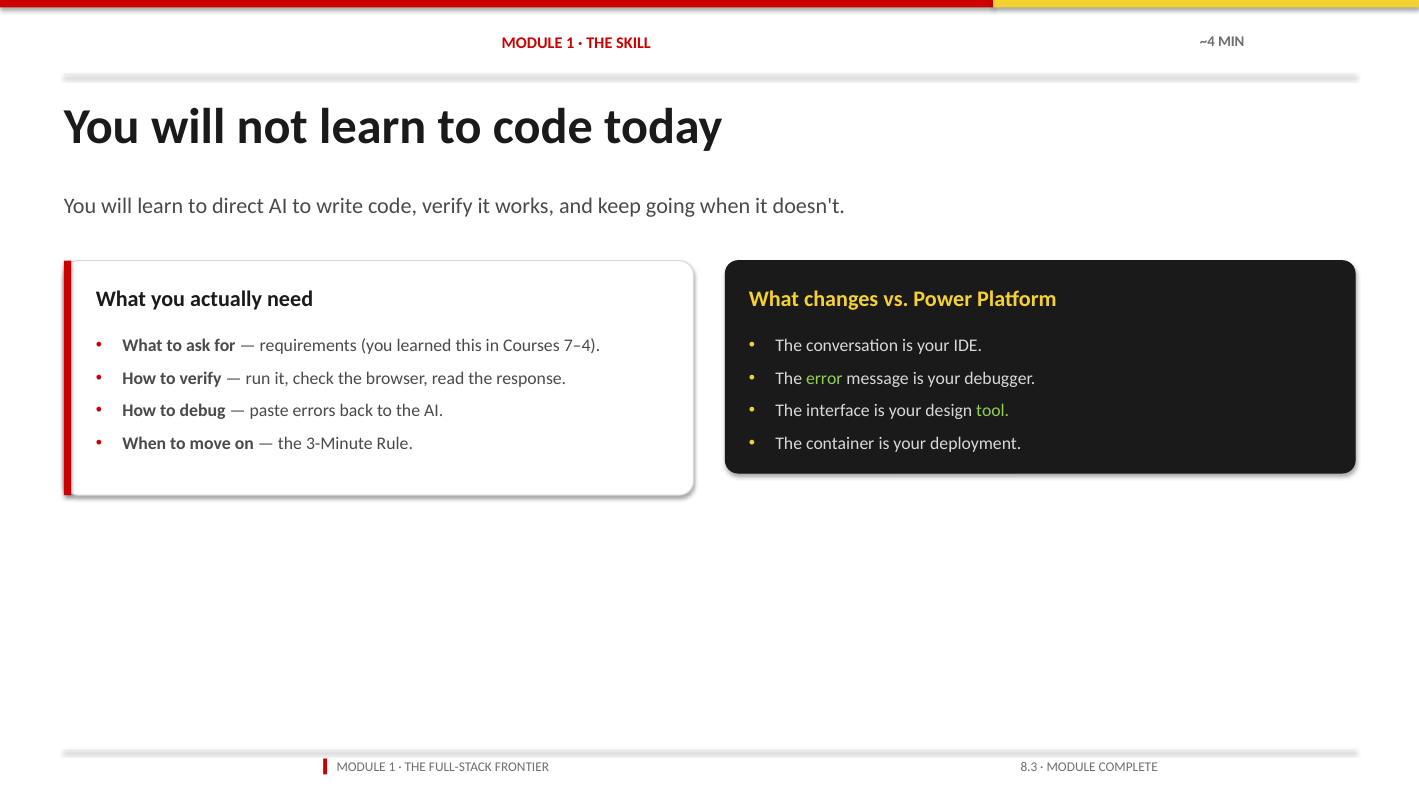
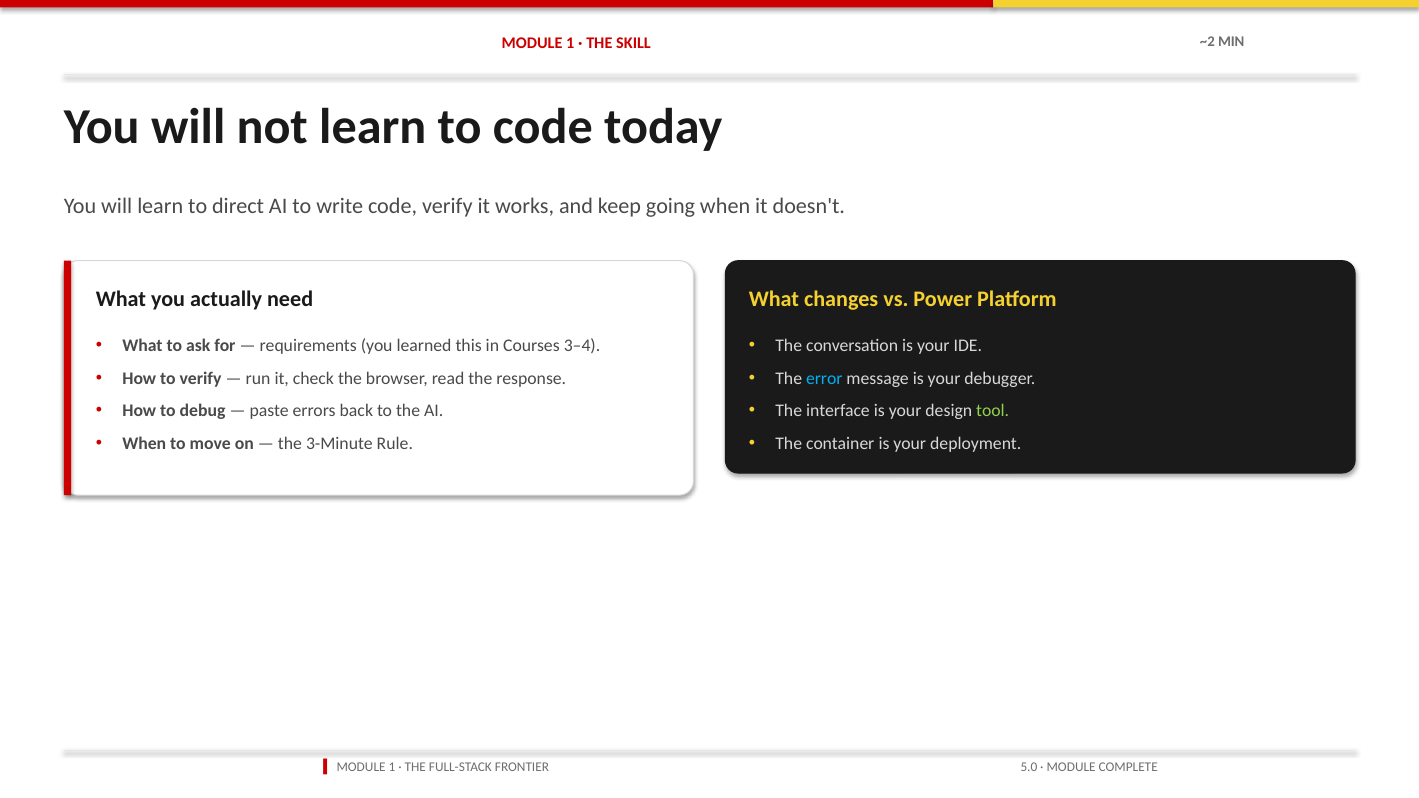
~4: ~4 -> ~2
7–4: 7–4 -> 3–4
error colour: light green -> light blue
8.3: 8.3 -> 5.0
